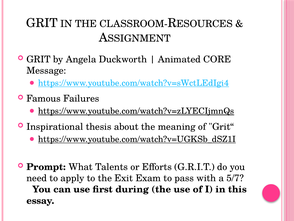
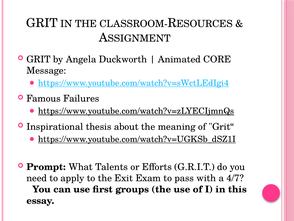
5/7: 5/7 -> 4/7
during: during -> groups
